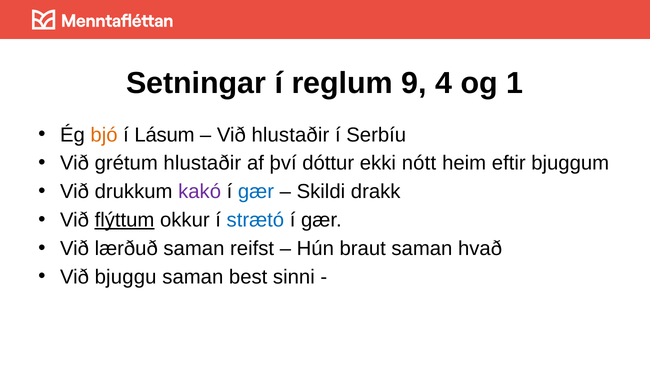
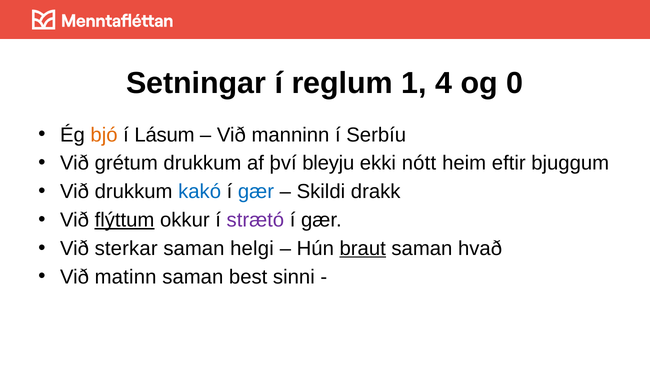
9: 9 -> 1
1: 1 -> 0
Við hlustaðir: hlustaðir -> manninn
grétum hlustaðir: hlustaðir -> drukkum
dóttur: dóttur -> bleyju
kakó colour: purple -> blue
strætó colour: blue -> purple
lærðuð: lærðuð -> sterkar
reifst: reifst -> helgi
braut underline: none -> present
bjuggu: bjuggu -> matinn
